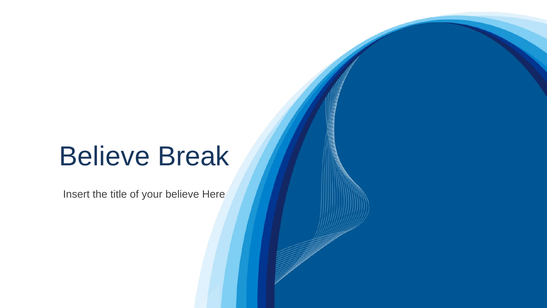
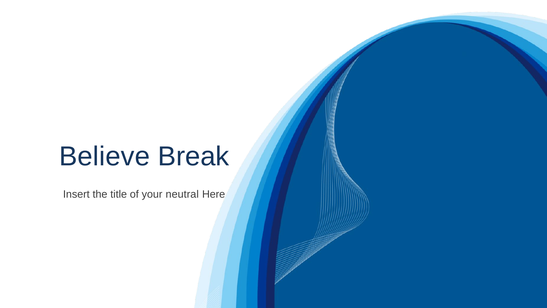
your believe: believe -> neutral
